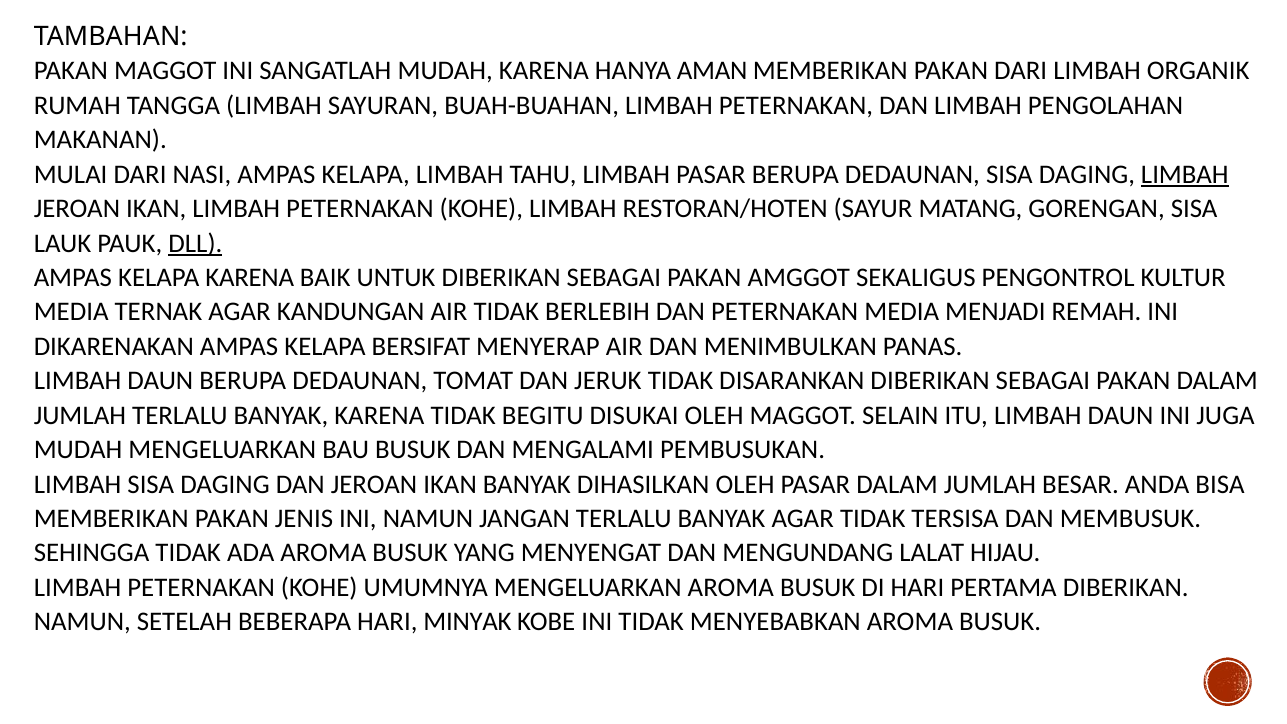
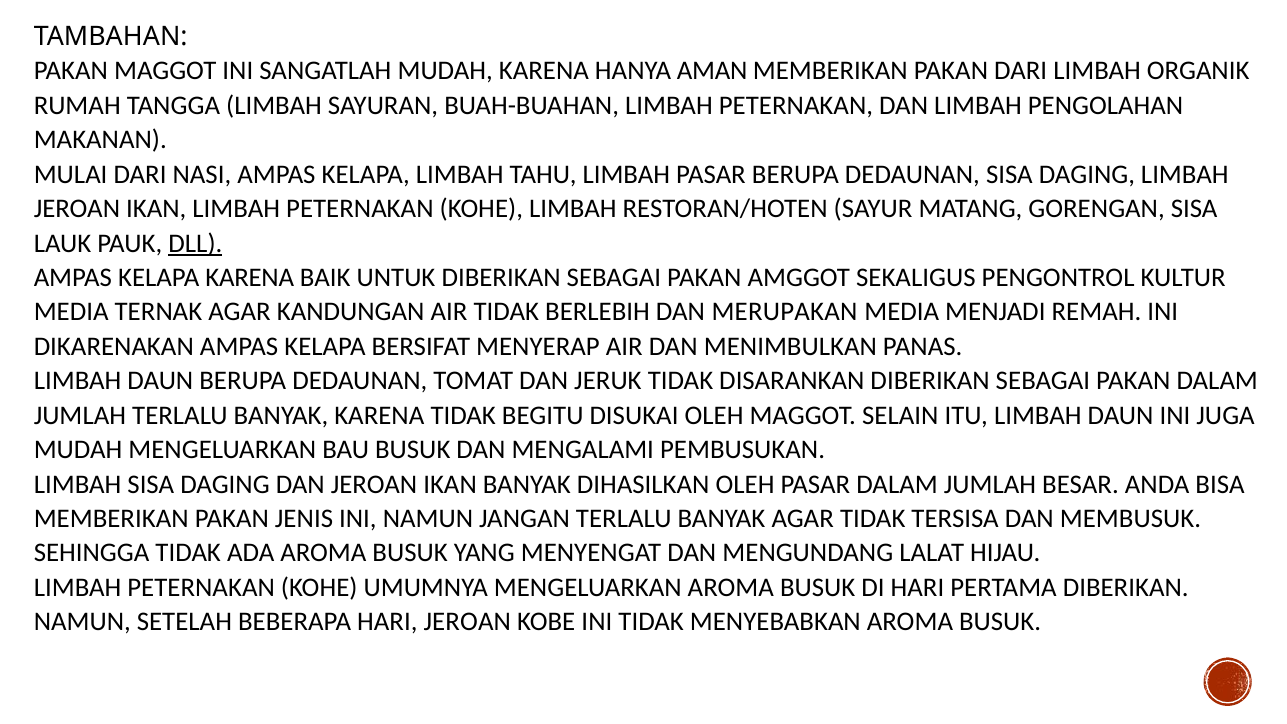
LIMBAH at (1185, 174) underline: present -> none
DAN PETERNAKAN: PETERNAKAN -> MERUPAKAN
HARI MINYAK: MINYAK -> JEROAN
